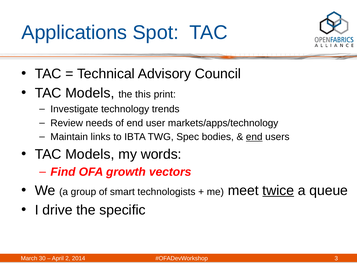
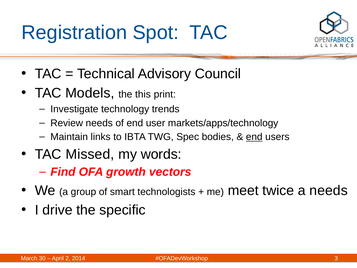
Applications: Applications -> Registration
Models at (90, 154): Models -> Missed
twice underline: present -> none
a queue: queue -> needs
